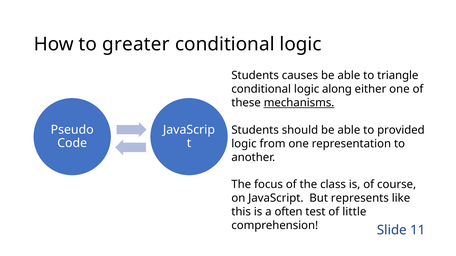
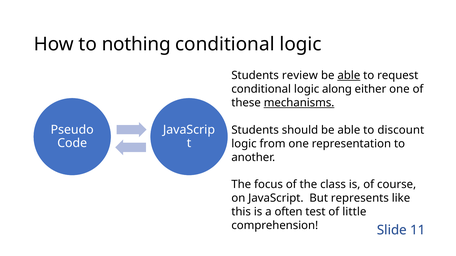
greater: greater -> nothing
causes: causes -> review
able at (349, 75) underline: none -> present
triangle: triangle -> request
provided: provided -> discount
